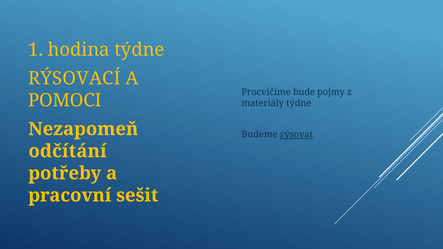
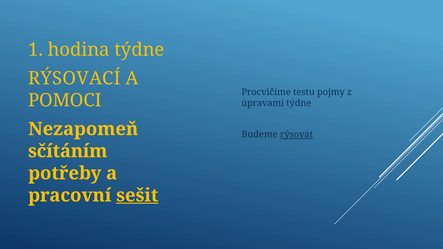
bude: bude -> testu
materiály: materiály -> úpravami
odčítání: odčítání -> sčítáním
sešit underline: none -> present
